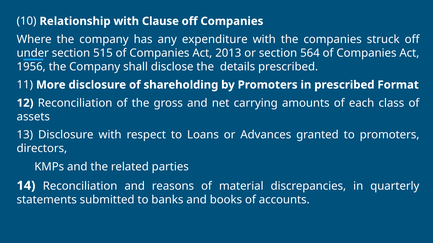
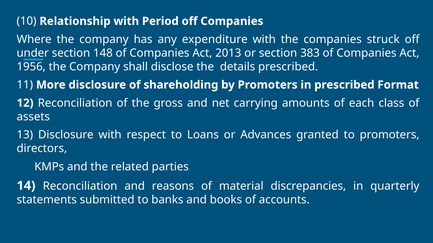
Clause: Clause -> Period
515: 515 -> 148
564: 564 -> 383
